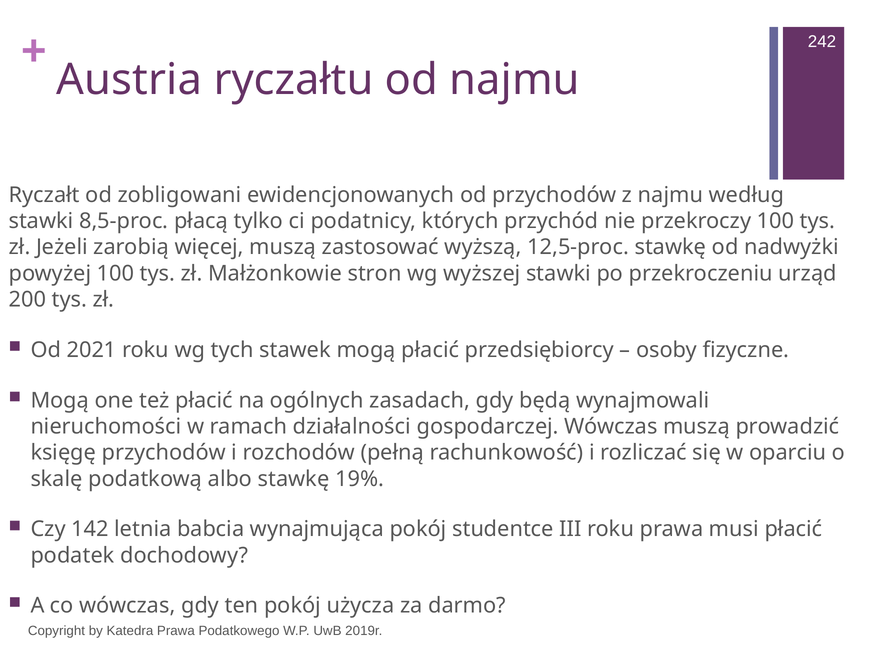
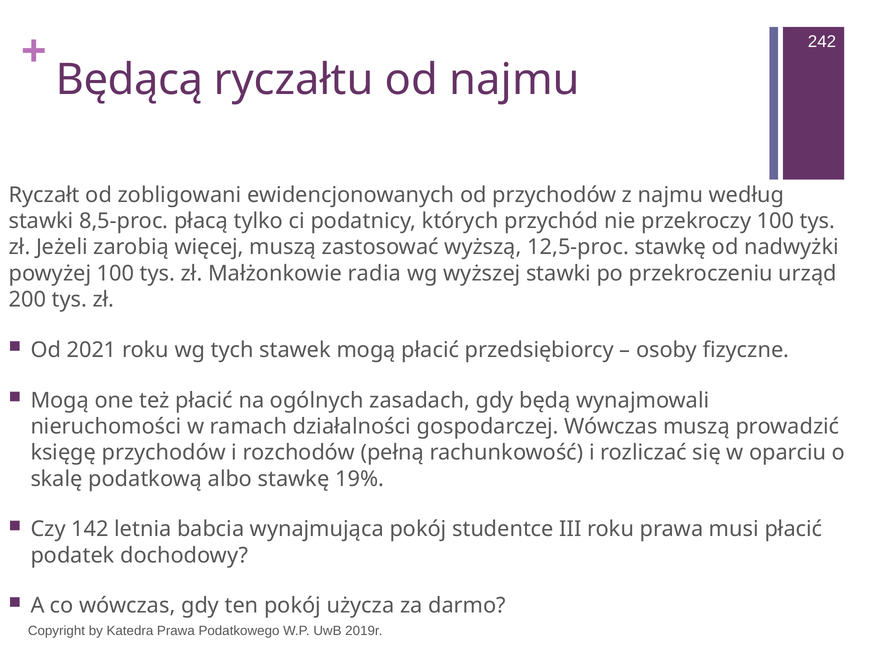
Austria: Austria -> Będącą
stron: stron -> radia
